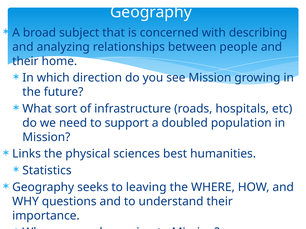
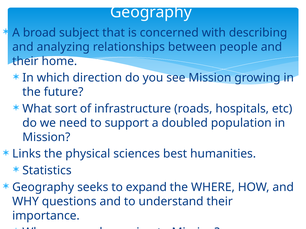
to leaving: leaving -> expand
